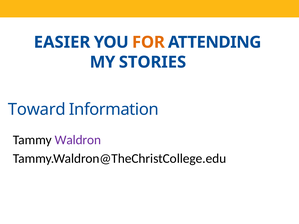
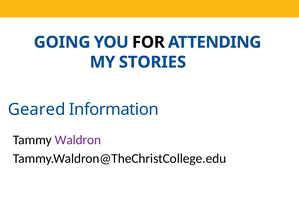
EASIER: EASIER -> GOING
FOR colour: orange -> black
Toward: Toward -> Geared
